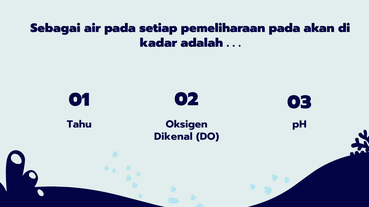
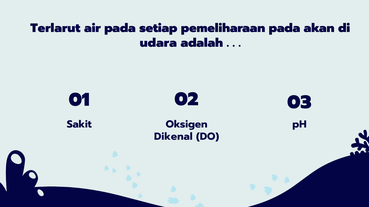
Sebagai: Sebagai -> Terlarut
kadar: kadar -> udara
Tahu: Tahu -> Sakit
